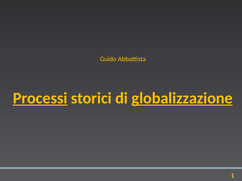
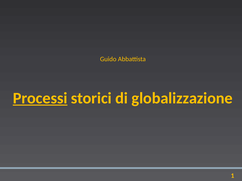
globalizzazione underline: present -> none
